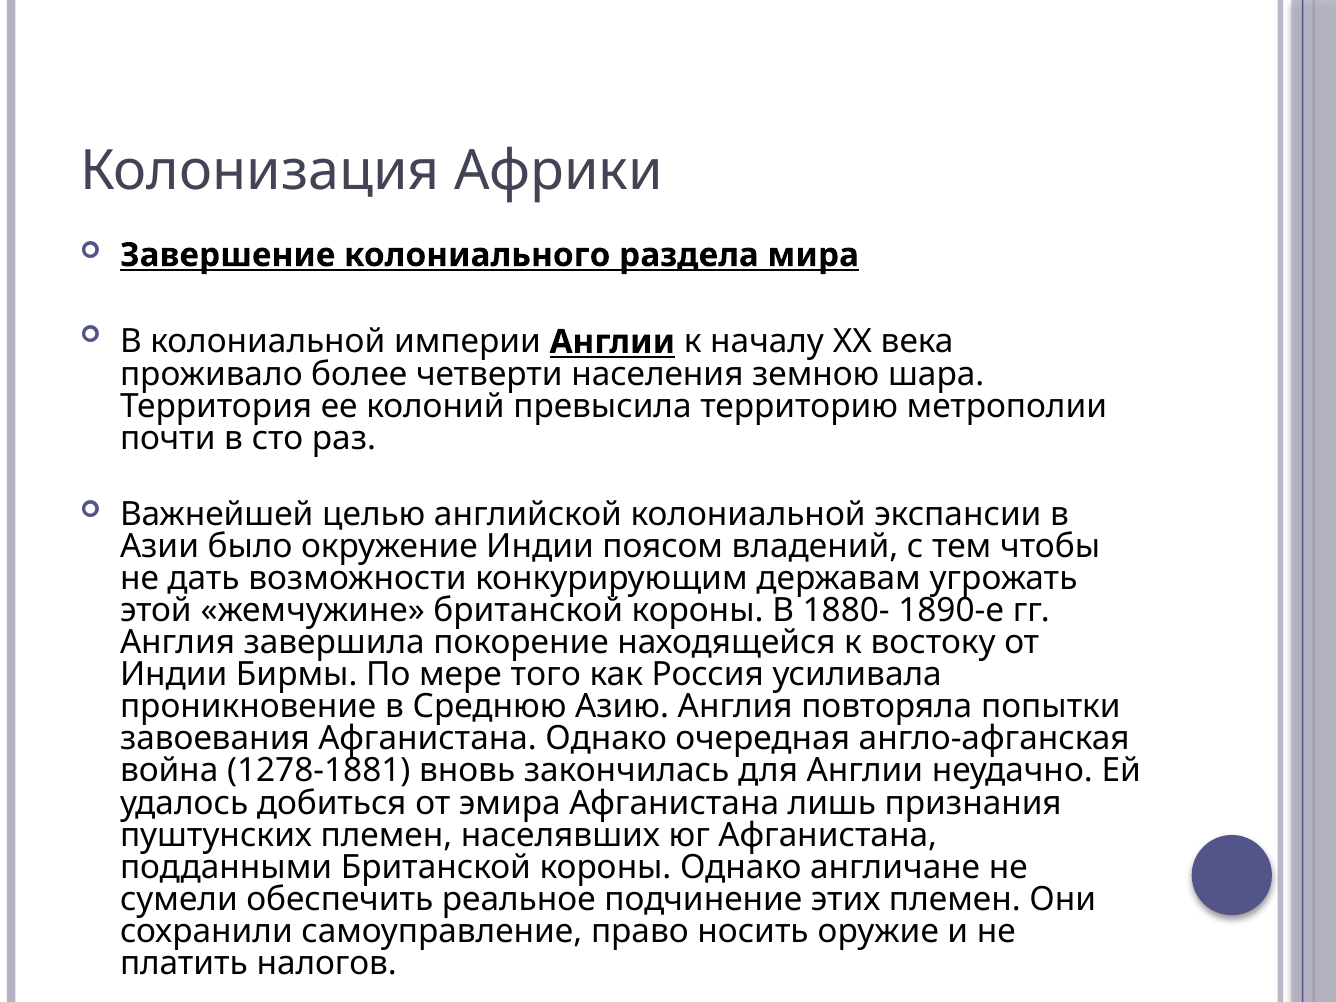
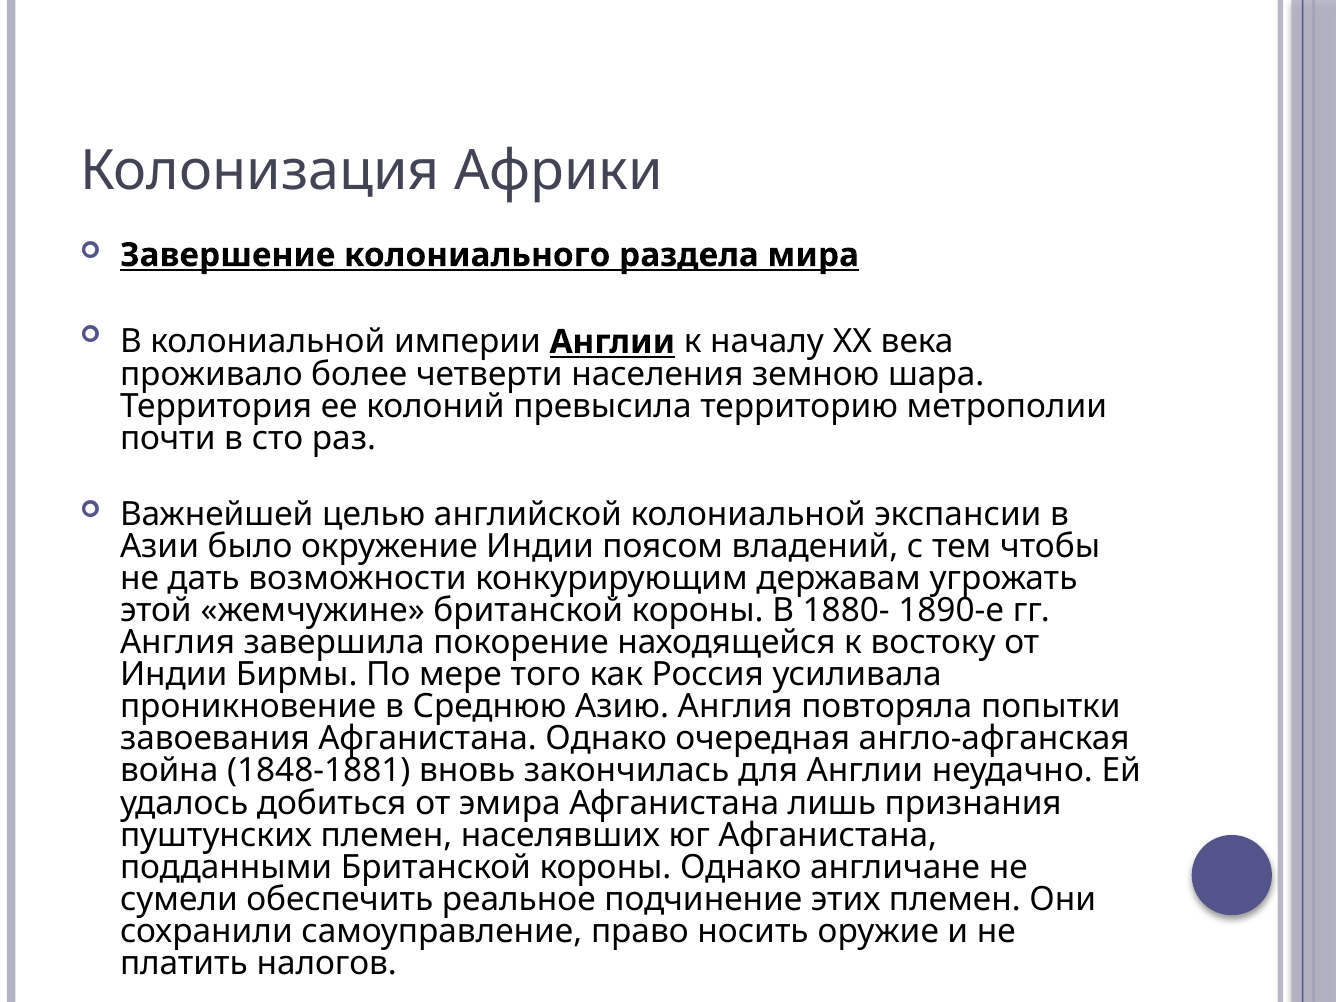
1278-1881: 1278-1881 -> 1848-1881
